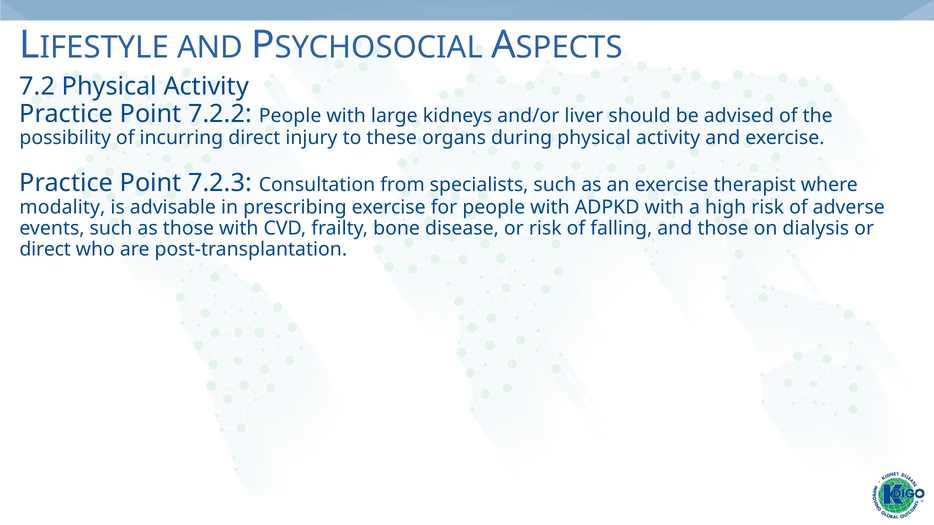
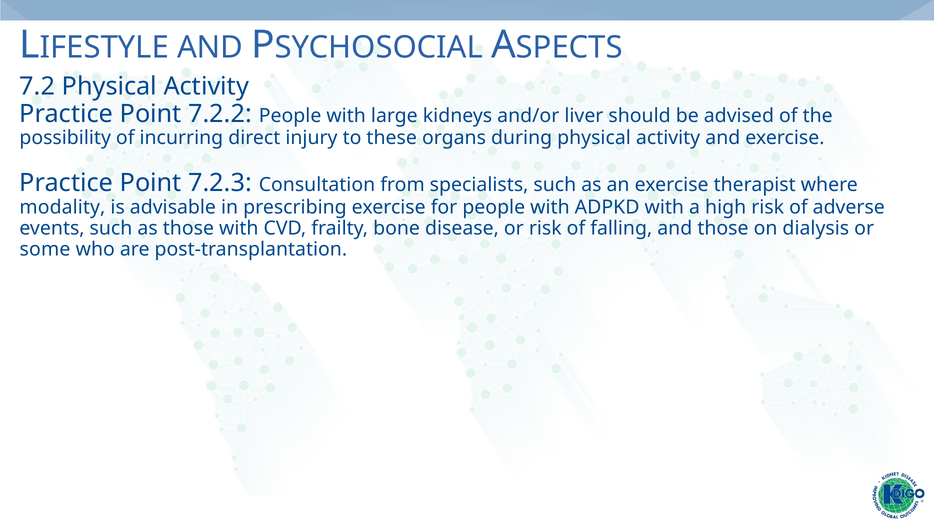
direct at (45, 250): direct -> some
